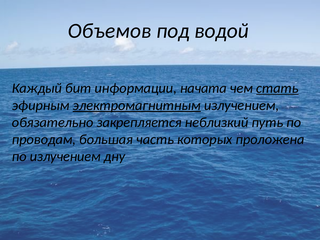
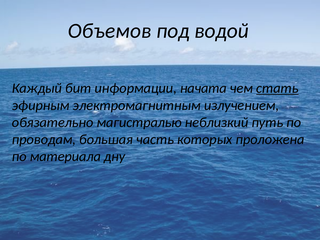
электромагнитным underline: present -> none
закрепляется: закрепляется -> магистралью
по излучением: излучением -> материала
